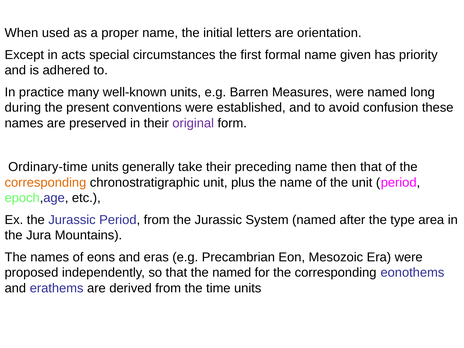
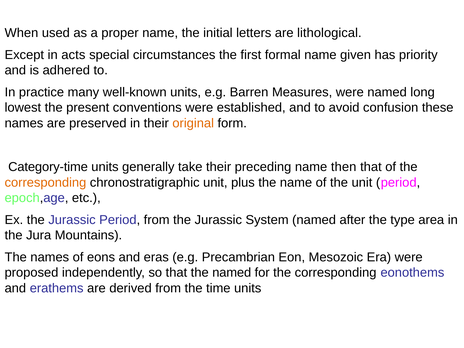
orientation: orientation -> lithological
during: during -> lowest
original colour: purple -> orange
Ordinary-time: Ordinary-time -> Category-time
